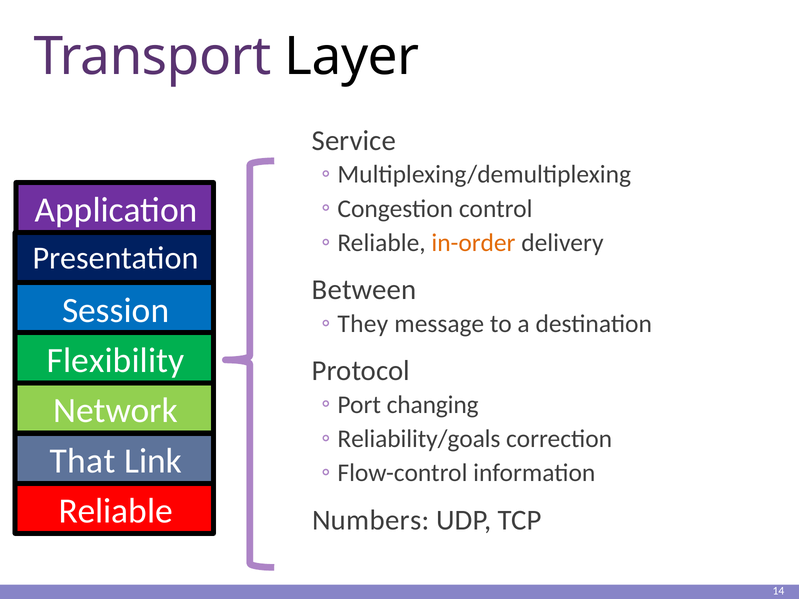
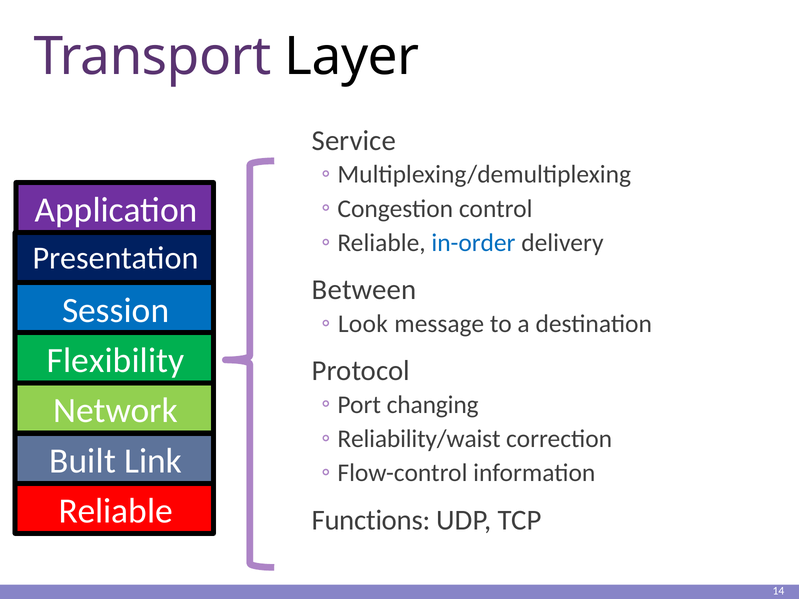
in-order colour: orange -> blue
They: They -> Look
Reliability/goals: Reliability/goals -> Reliability/waist
That: That -> Built
Numbers: Numbers -> Functions
